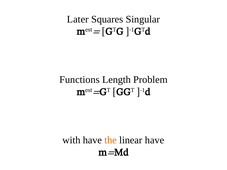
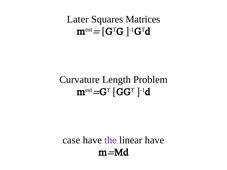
Singular: Singular -> Matrices
Functions: Functions -> Curvature
with: with -> case
the colour: orange -> purple
